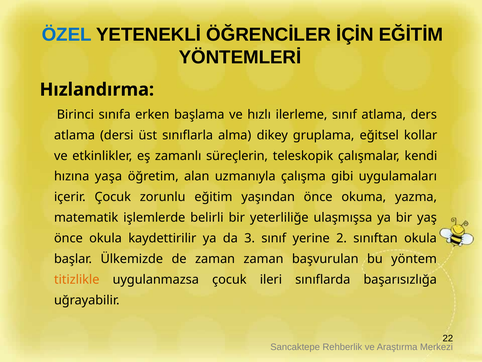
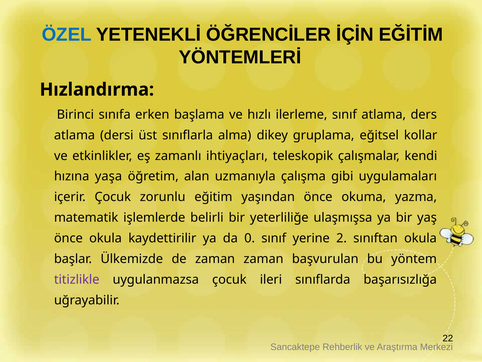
süreçlerin: süreçlerin -> ihtiyaçları
3: 3 -> 0
titizlikle colour: orange -> purple
